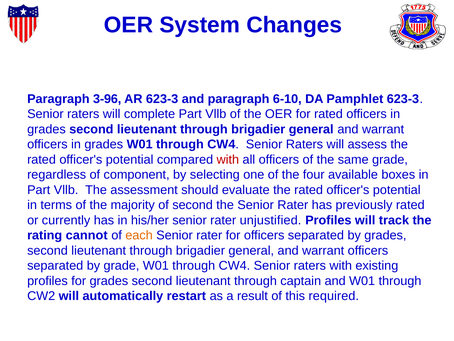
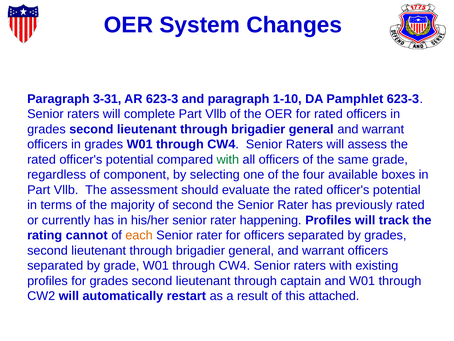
3-96: 3-96 -> 3-31
6-10: 6-10 -> 1-10
with at (228, 159) colour: red -> green
unjustified: unjustified -> happening
required: required -> attached
